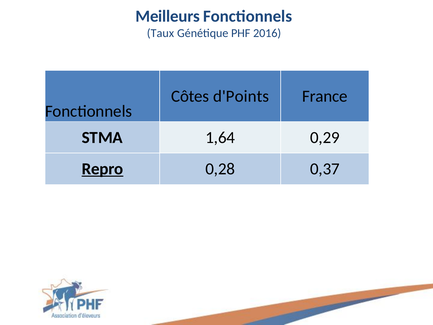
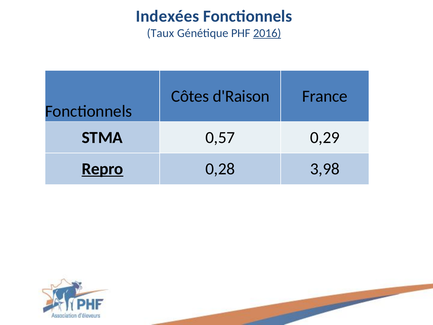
Meilleurs: Meilleurs -> Indexées
2016 underline: none -> present
d'Points: d'Points -> d'Raison
1,64: 1,64 -> 0,57
0,37: 0,37 -> 3,98
